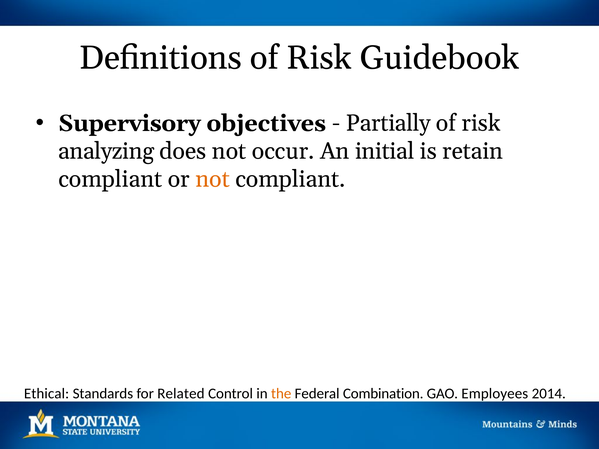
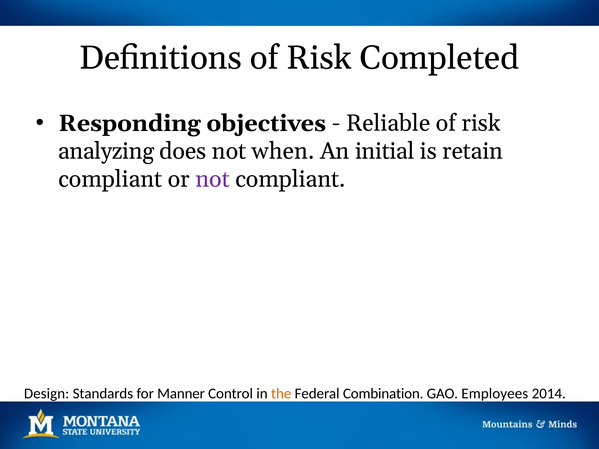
Guidebook: Guidebook -> Completed
Supervisory: Supervisory -> Responding
Partially: Partially -> Reliable
occur: occur -> when
not at (213, 179) colour: orange -> purple
Ethical: Ethical -> Design
Related: Related -> Manner
